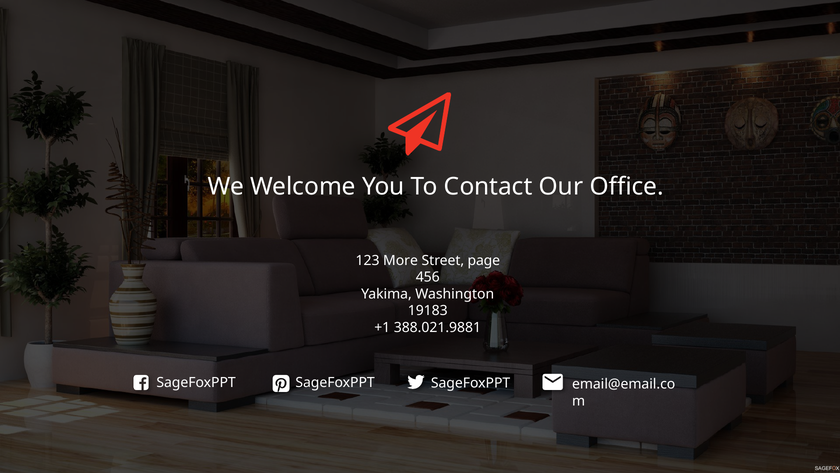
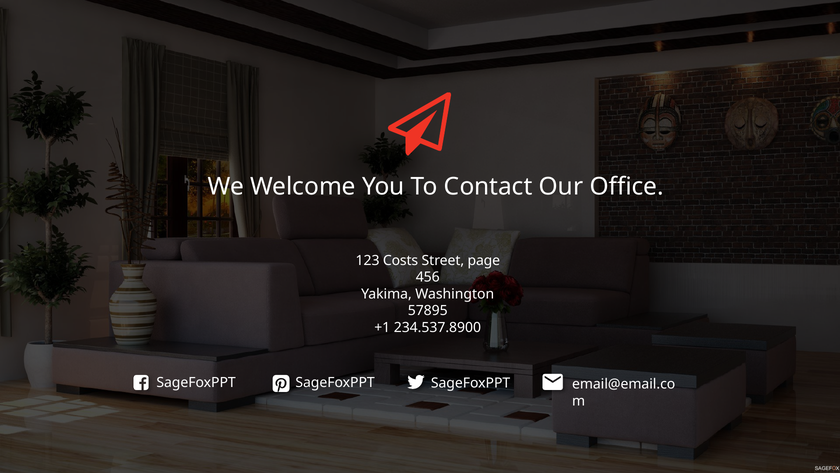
More: More -> Costs
19183: 19183 -> 57895
388.021.9881: 388.021.9881 -> 234.537.8900
